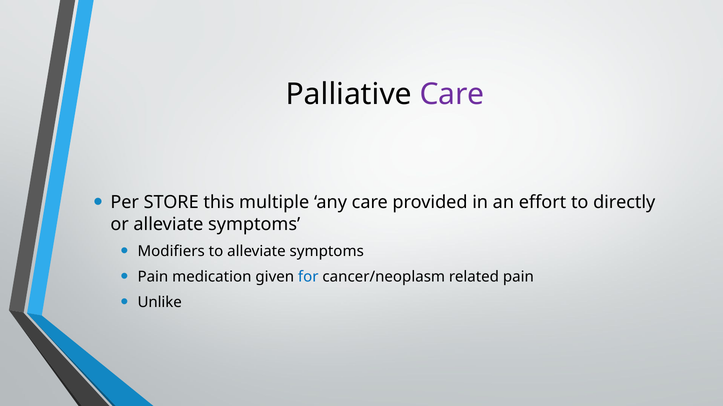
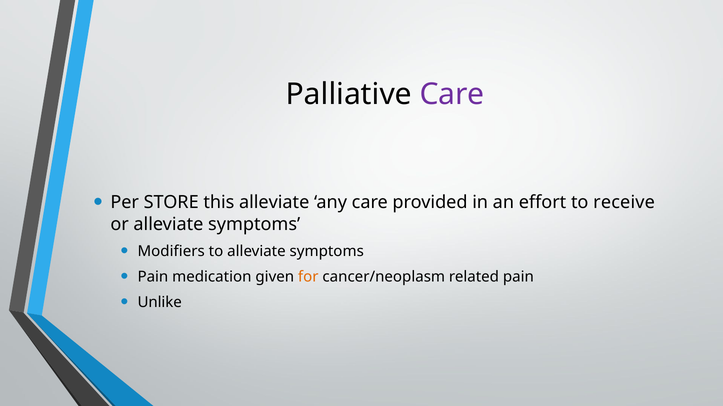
this multiple: multiple -> alleviate
directly: directly -> receive
for colour: blue -> orange
